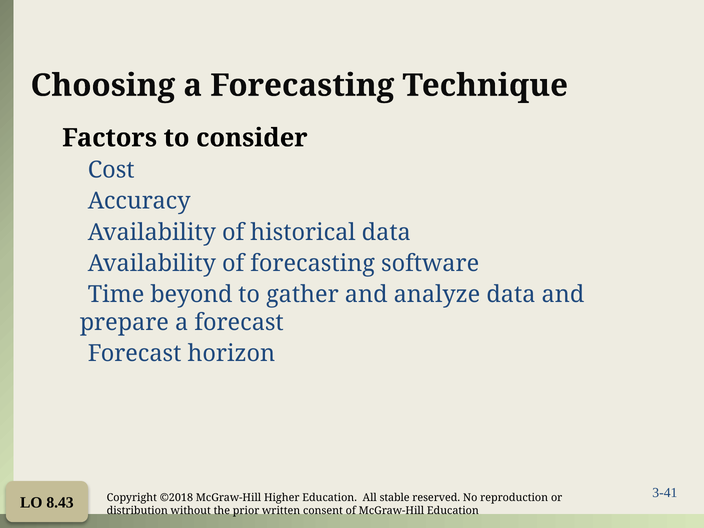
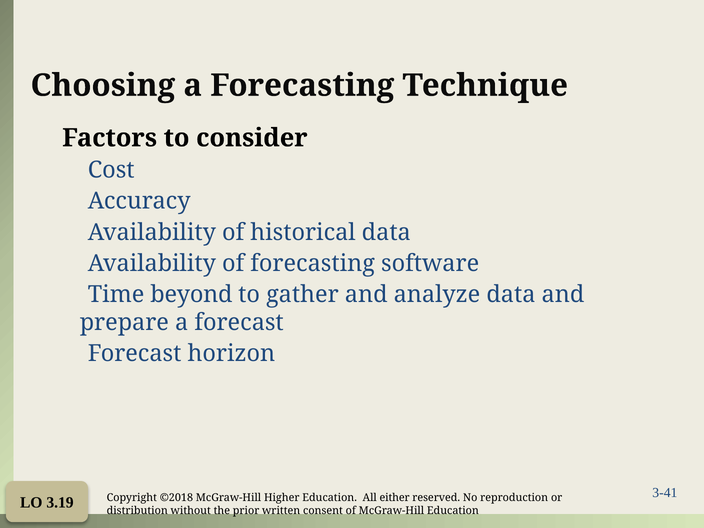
8.43: 8.43 -> 3.19
stable: stable -> either
